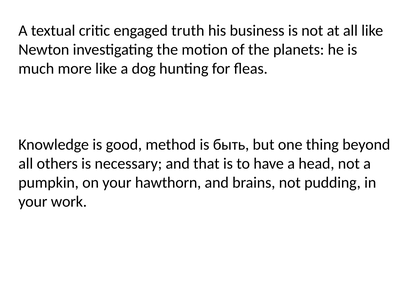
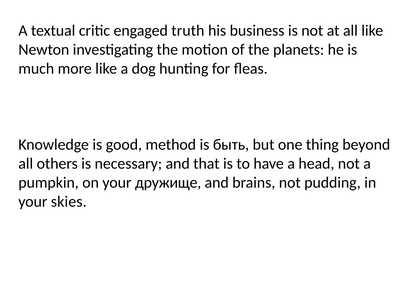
hawthorn: hawthorn -> дружище
work: work -> skies
